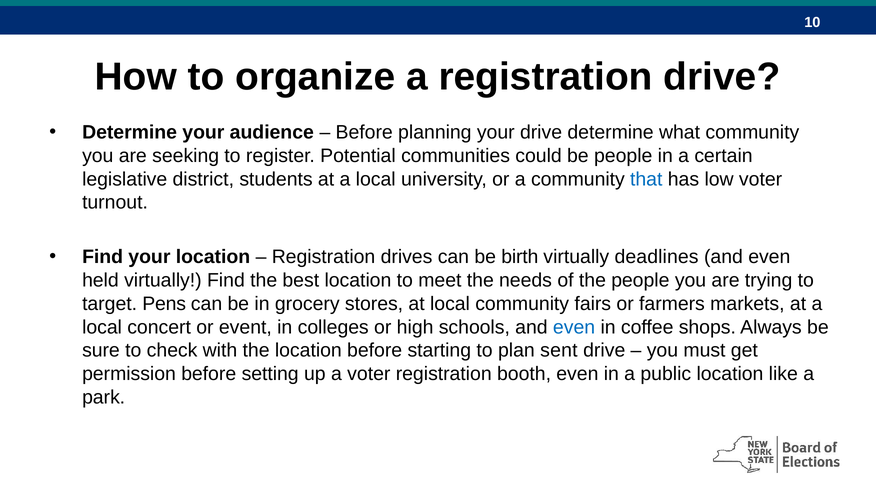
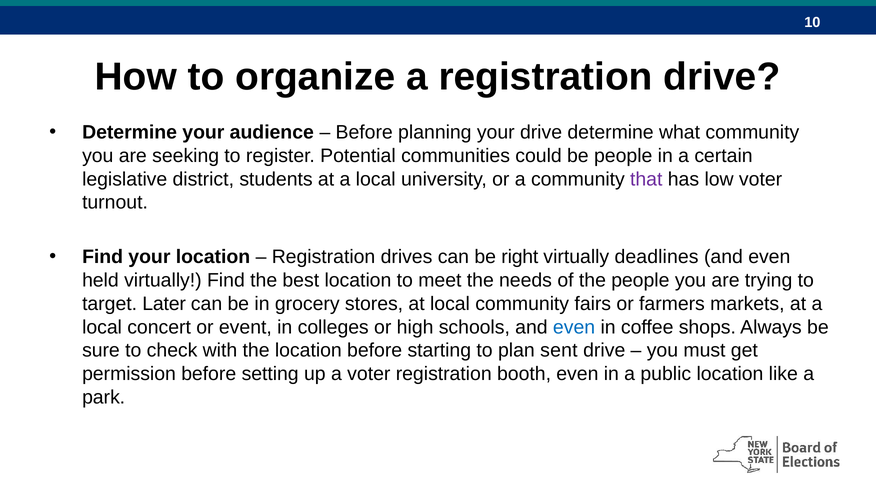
that colour: blue -> purple
birth: birth -> right
Pens: Pens -> Later
